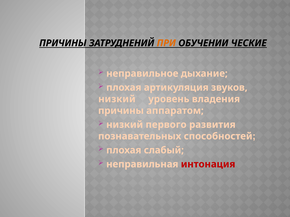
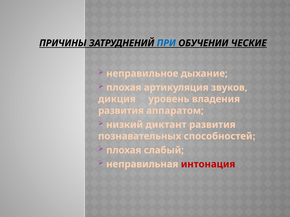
ПРИ colour: orange -> blue
низкий at (117, 99): низкий -> дикция
причины at (121, 111): причины -> развития
первого: первого -> диктант
